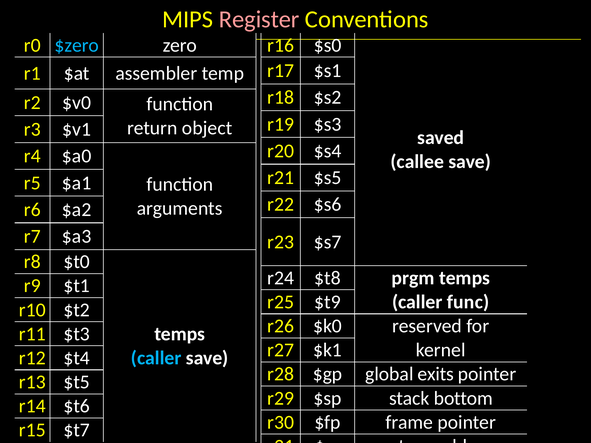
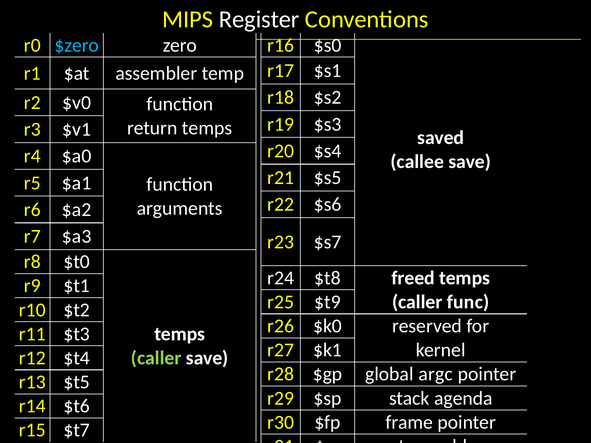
Register colour: pink -> white
return object: object -> temps
prgm: prgm -> freed
caller at (156, 358) colour: light blue -> light green
exits: exits -> argc
bottom: bottom -> agenda
